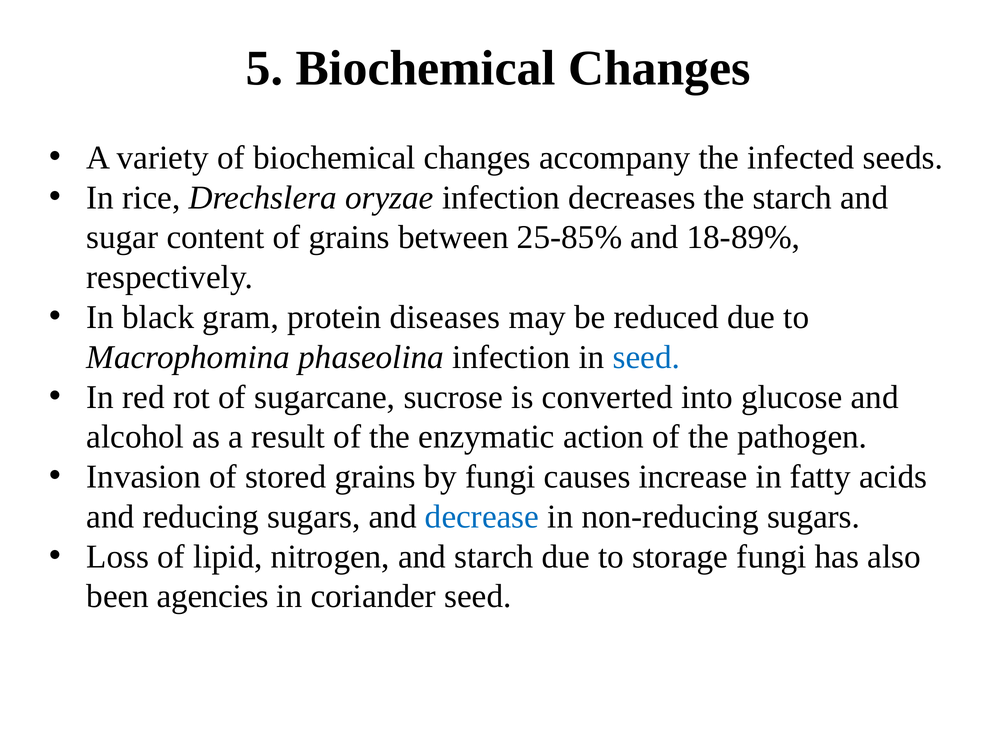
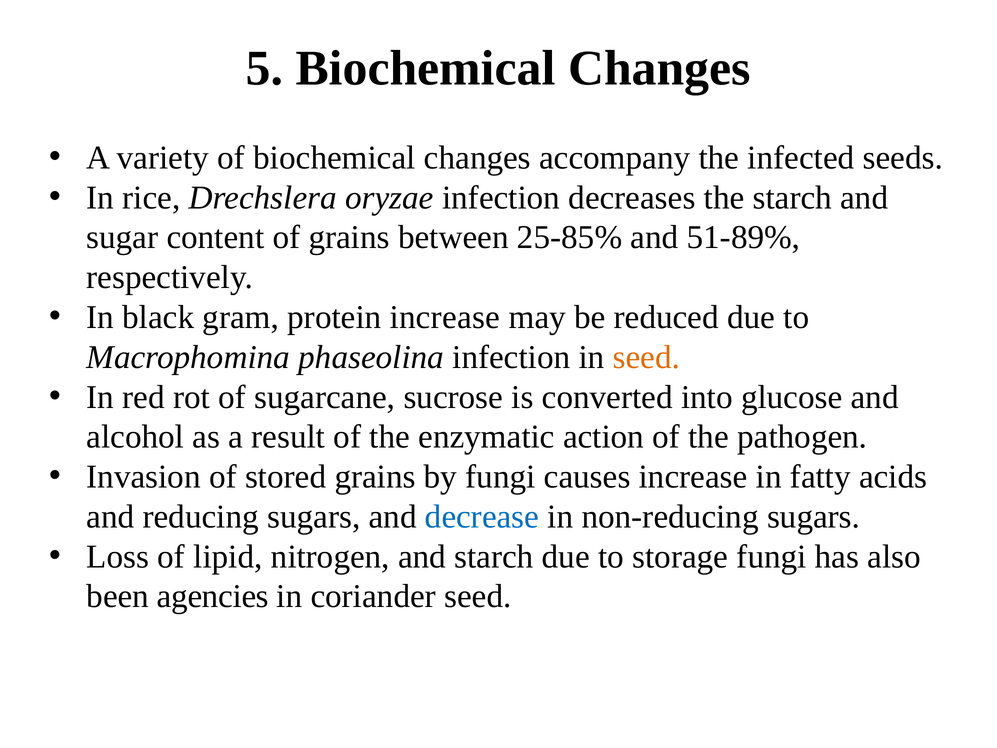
18-89%: 18-89% -> 51-89%
protein diseases: diseases -> increase
seed at (646, 357) colour: blue -> orange
